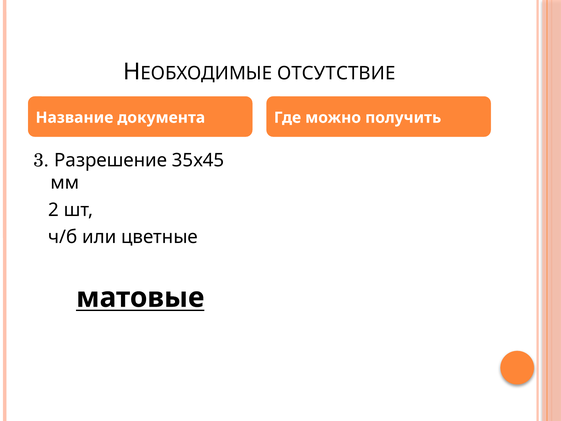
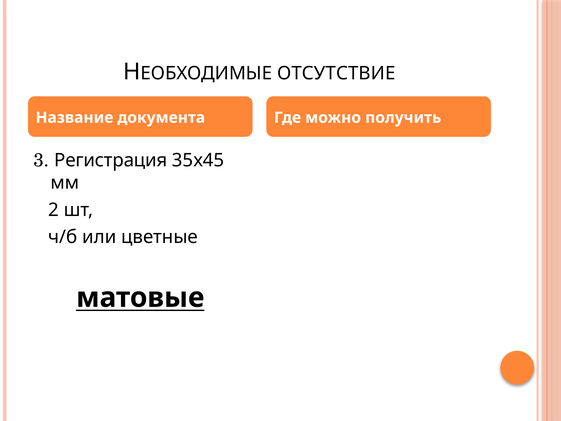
Разрешение: Разрешение -> Регистрация
